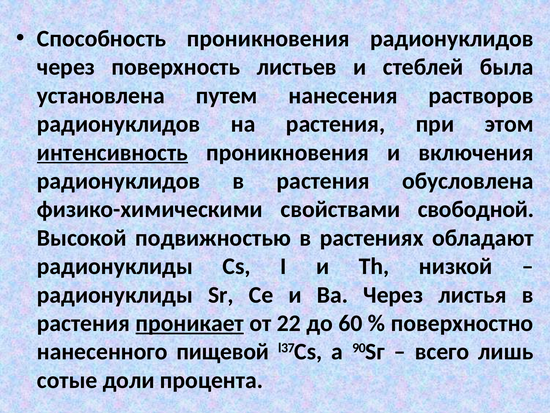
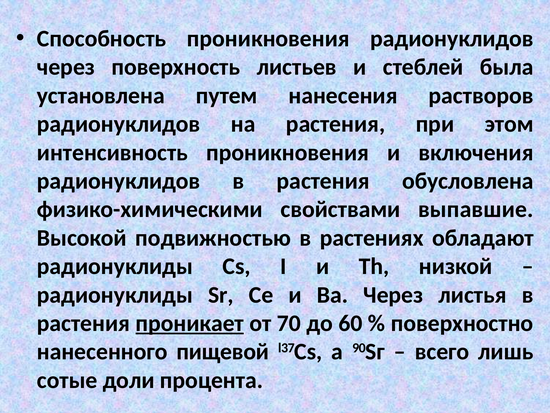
интенсивность underline: present -> none
свободной: свободной -> выпавшие
22: 22 -> 70
